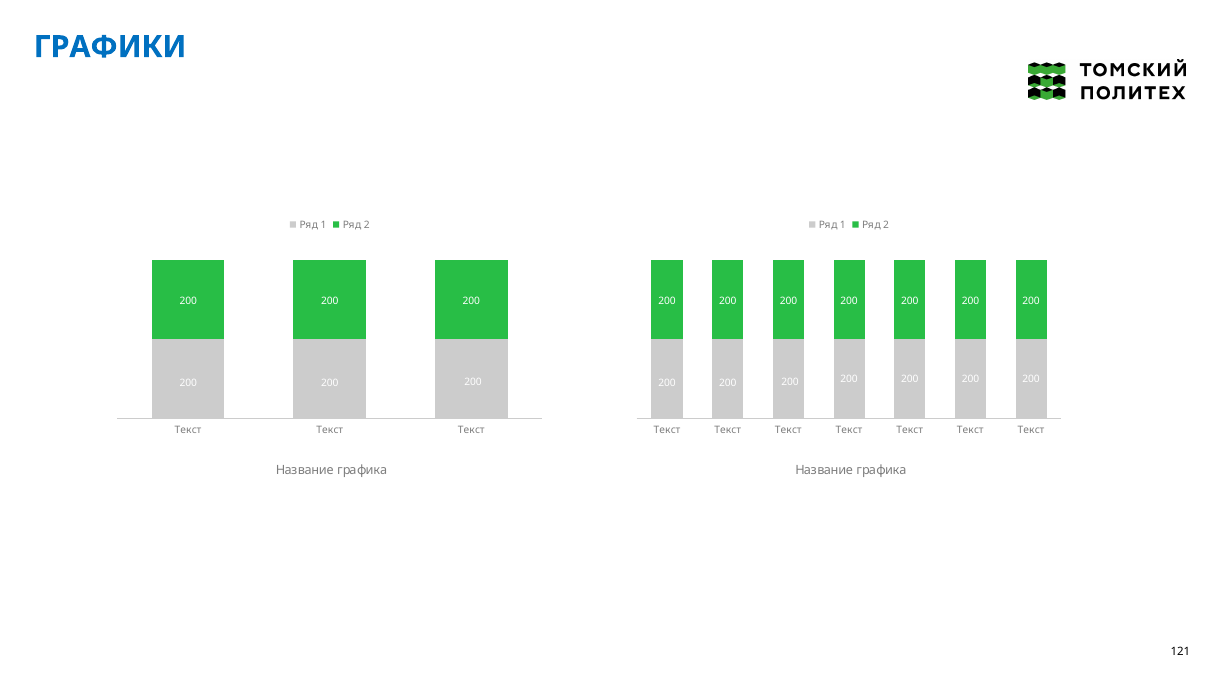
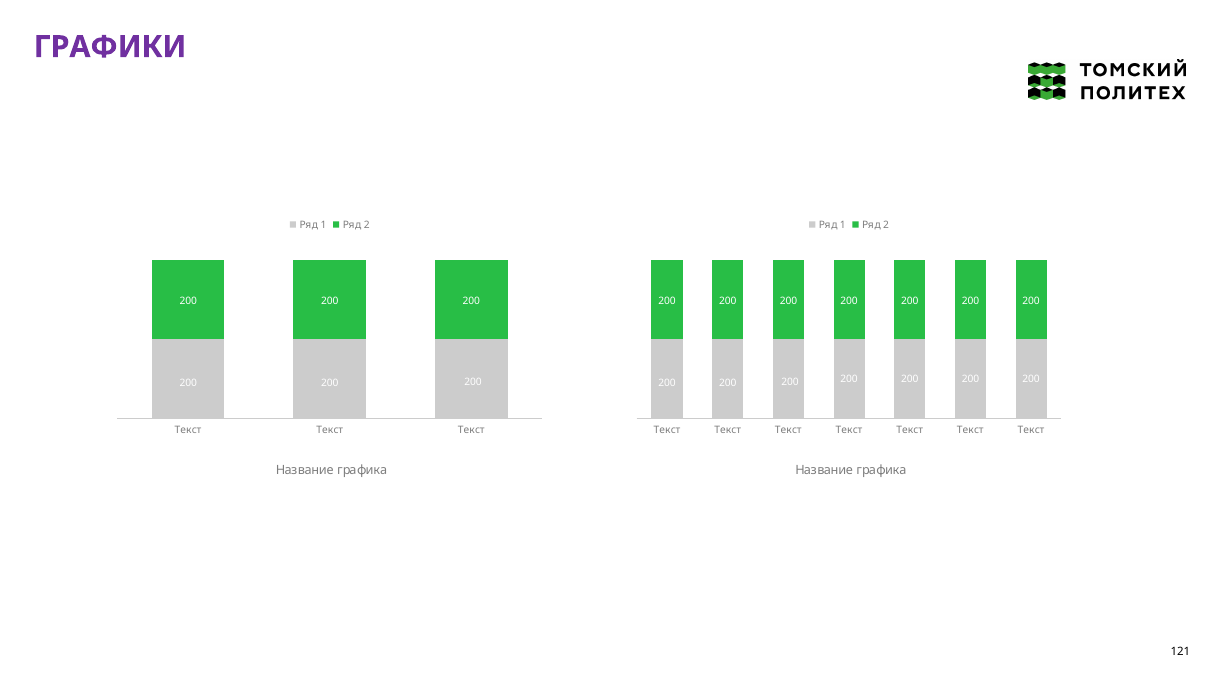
ГРАФИКИ colour: blue -> purple
